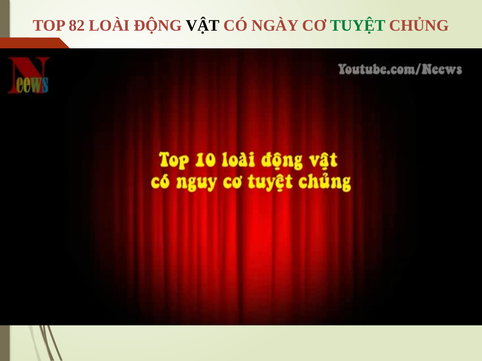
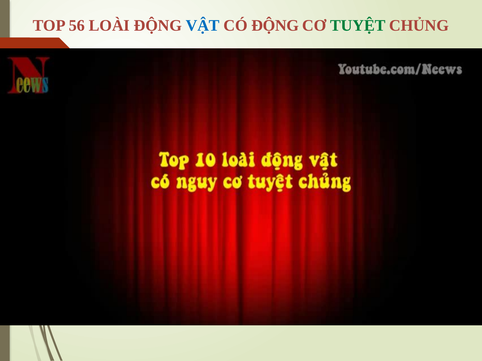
82: 82 -> 56
VẬT colour: black -> blue
CÓ NGÀY: NGÀY -> ĐỘNG
